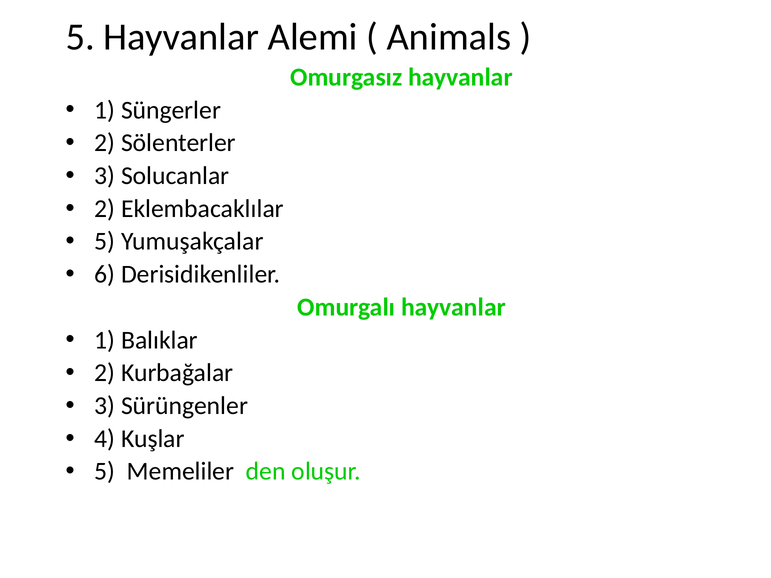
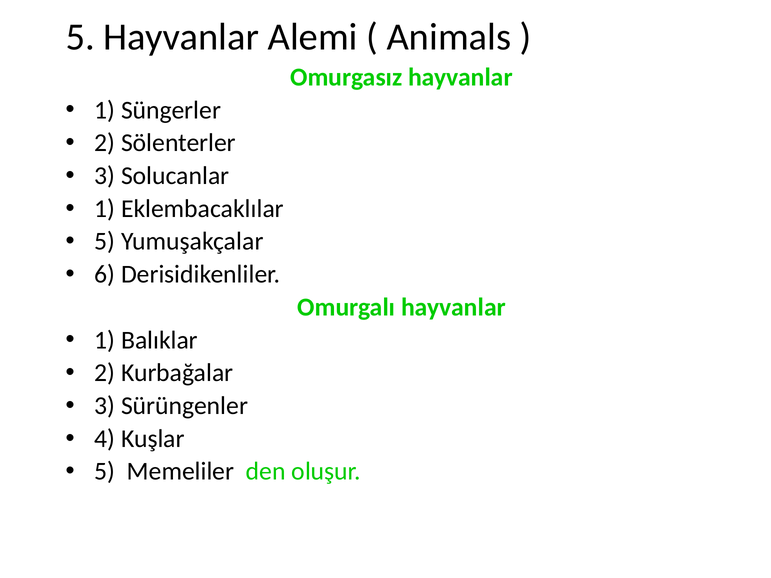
2 at (105, 209): 2 -> 1
